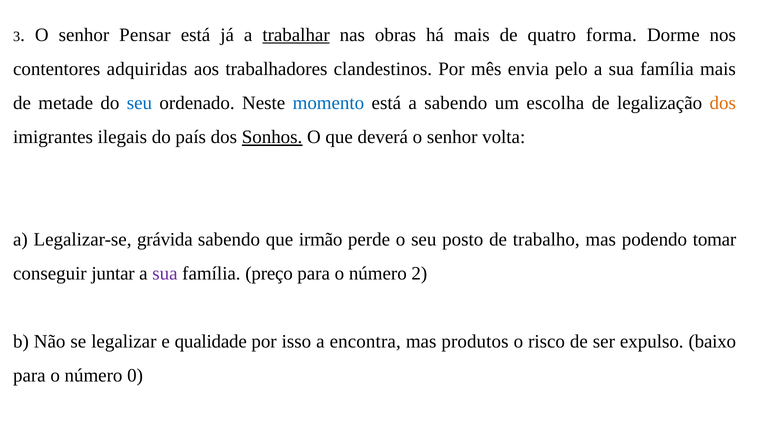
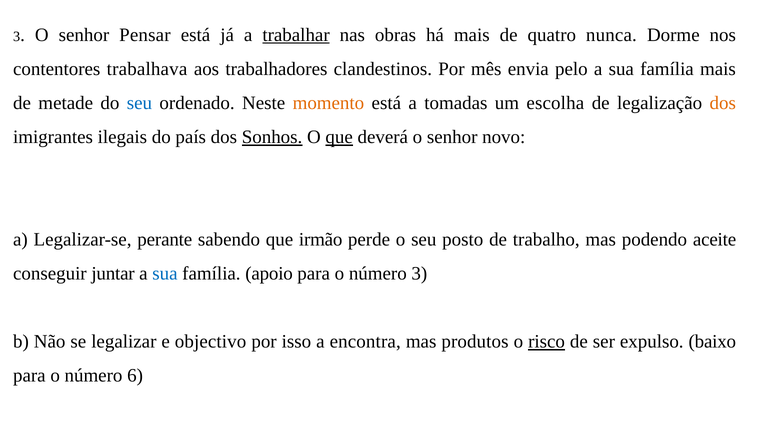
forma: forma -> nunca
adquiridas: adquiridas -> trabalhava
momento colour: blue -> orange
a sabendo: sabendo -> tomadas
que at (339, 137) underline: none -> present
volta: volta -> novo
grávida: grávida -> perante
tomar: tomar -> aceite
sua at (165, 274) colour: purple -> blue
preço: preço -> apoio
número 2: 2 -> 3
qualidade: qualidade -> objectivo
risco underline: none -> present
0: 0 -> 6
